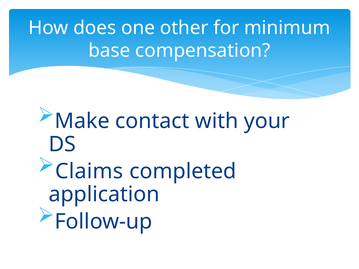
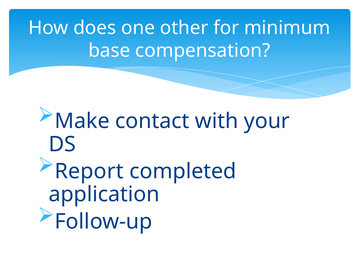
Claims: Claims -> Report
